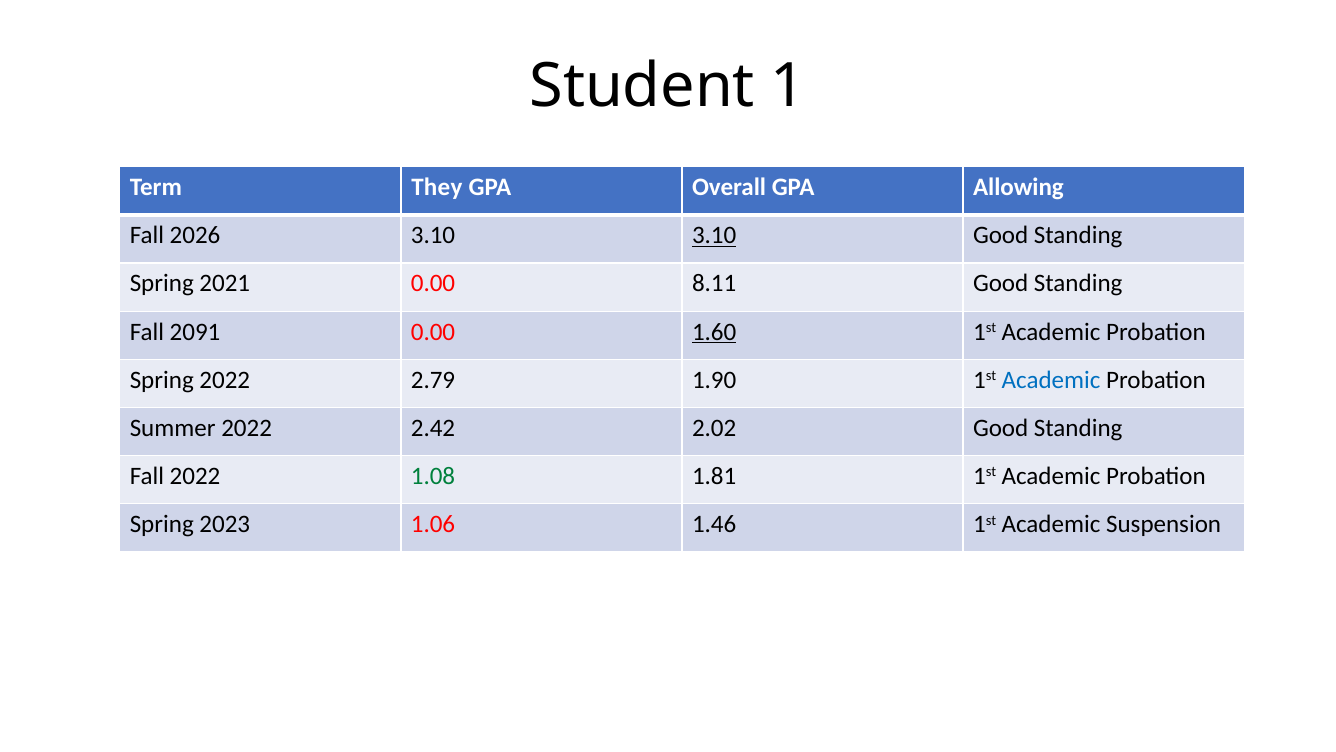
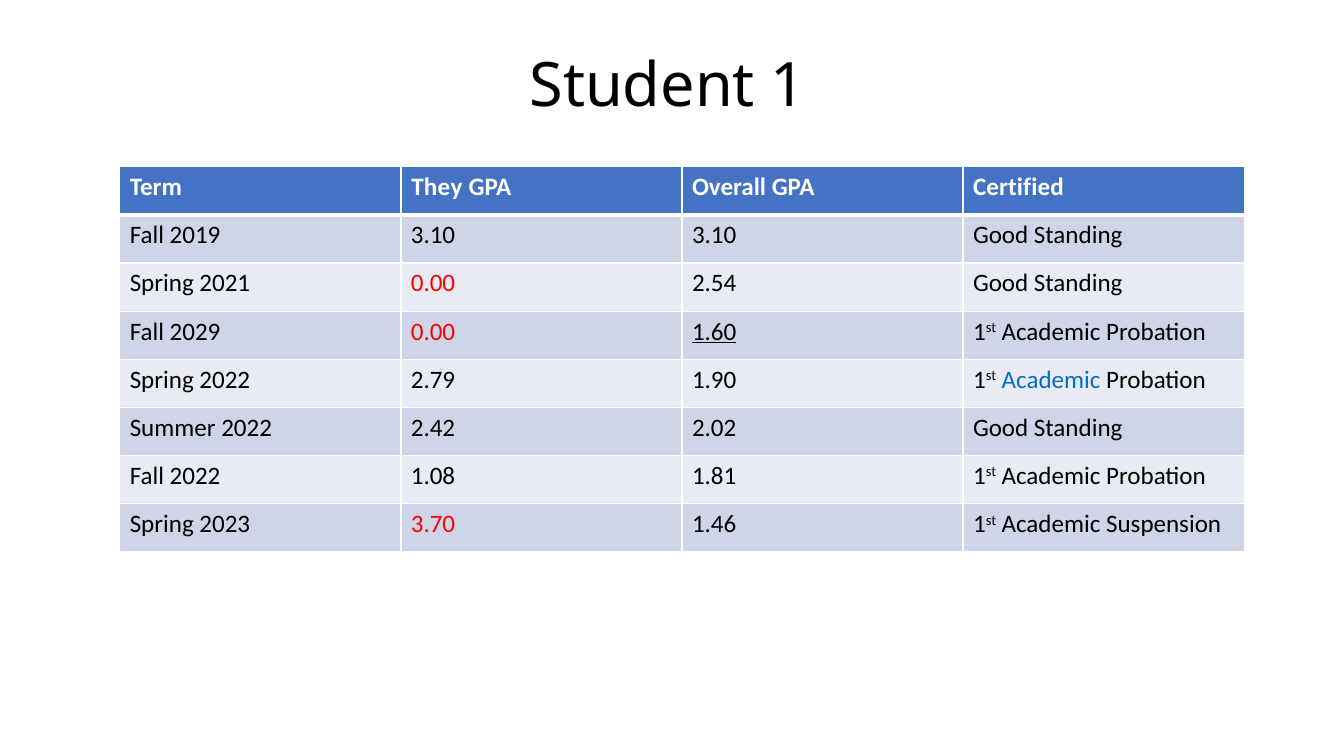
Allowing: Allowing -> Certified
2026: 2026 -> 2019
3.10 at (714, 235) underline: present -> none
8.11: 8.11 -> 2.54
2091: 2091 -> 2029
1.08 colour: green -> black
1.06: 1.06 -> 3.70
